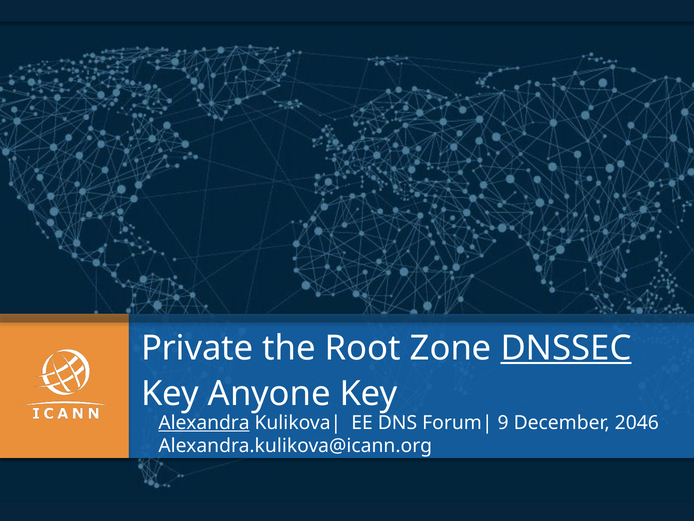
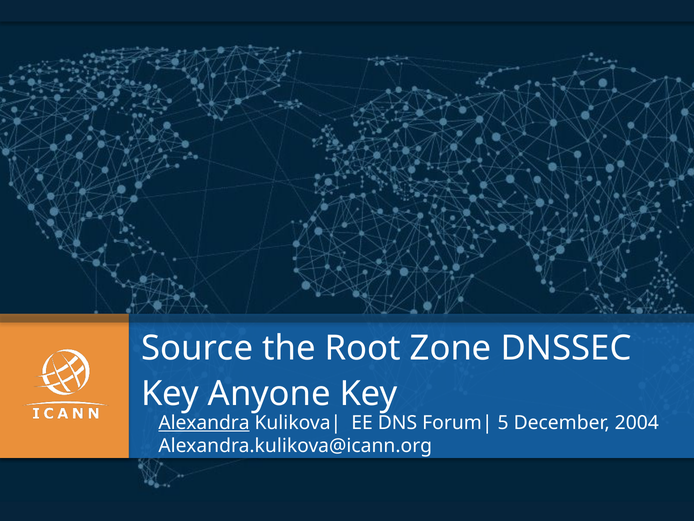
Private: Private -> Source
DNSSEC underline: present -> none
9: 9 -> 5
2046: 2046 -> 2004
